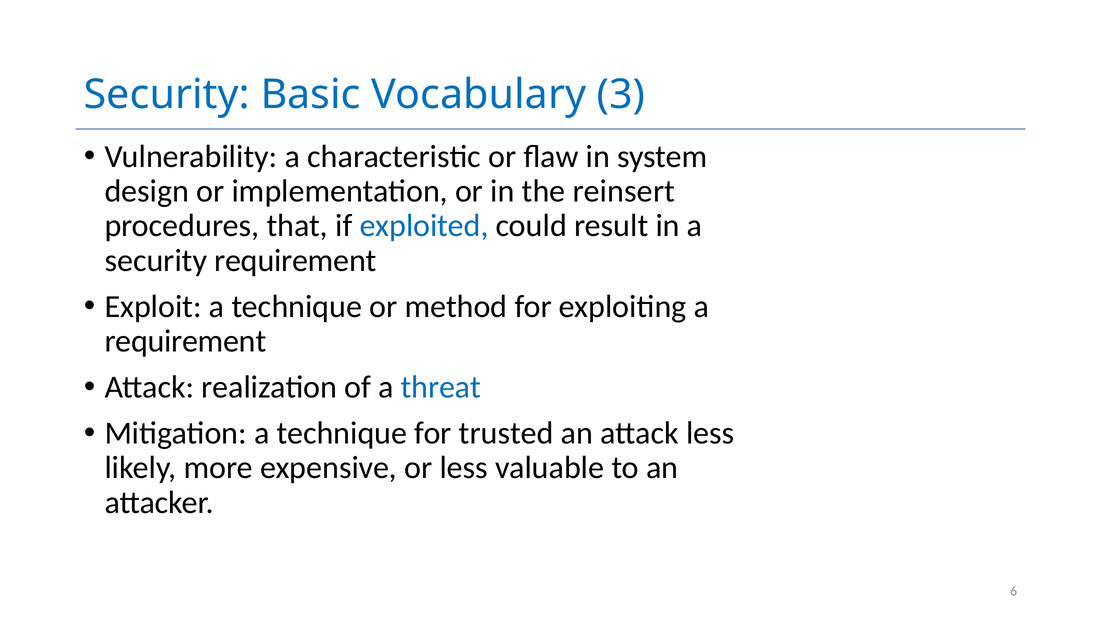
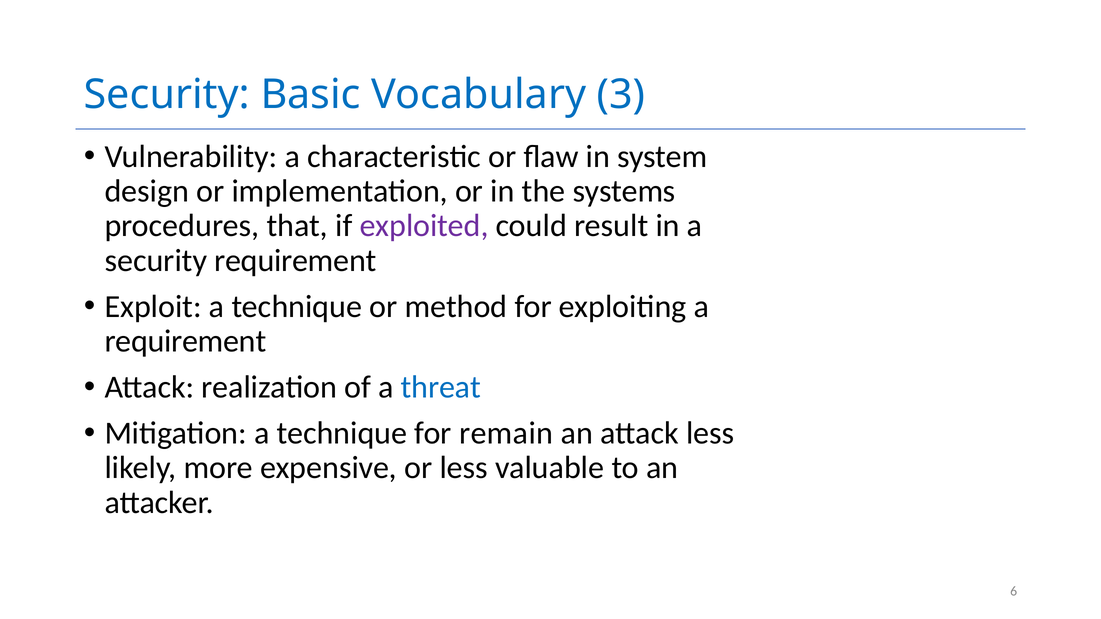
reinsert: reinsert -> systems
exploited colour: blue -> purple
trusted: trusted -> remain
